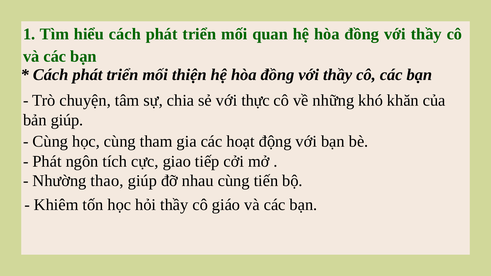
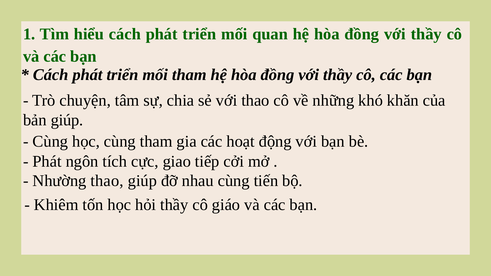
mối thiện: thiện -> tham
với thực: thực -> thao
